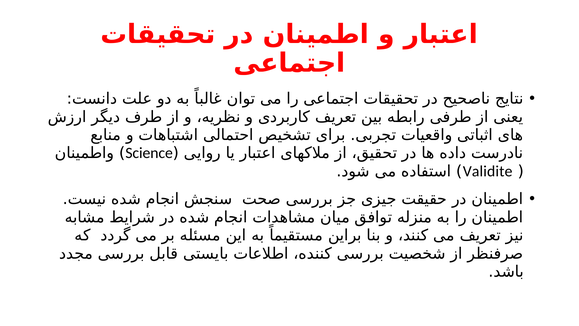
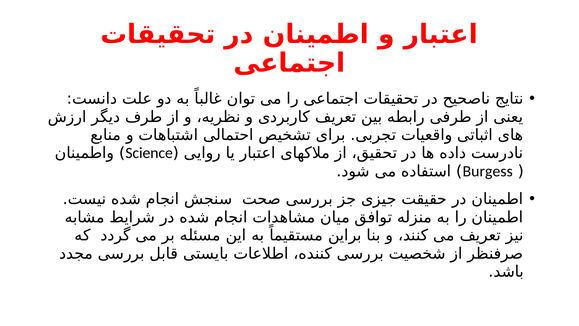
Validite: Validite -> Burgess
